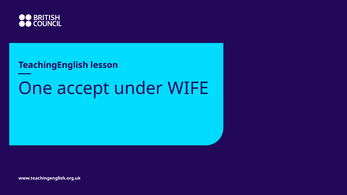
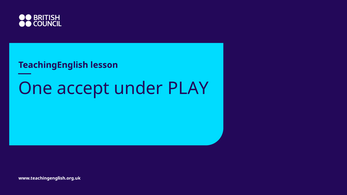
WIFE: WIFE -> PLAY
